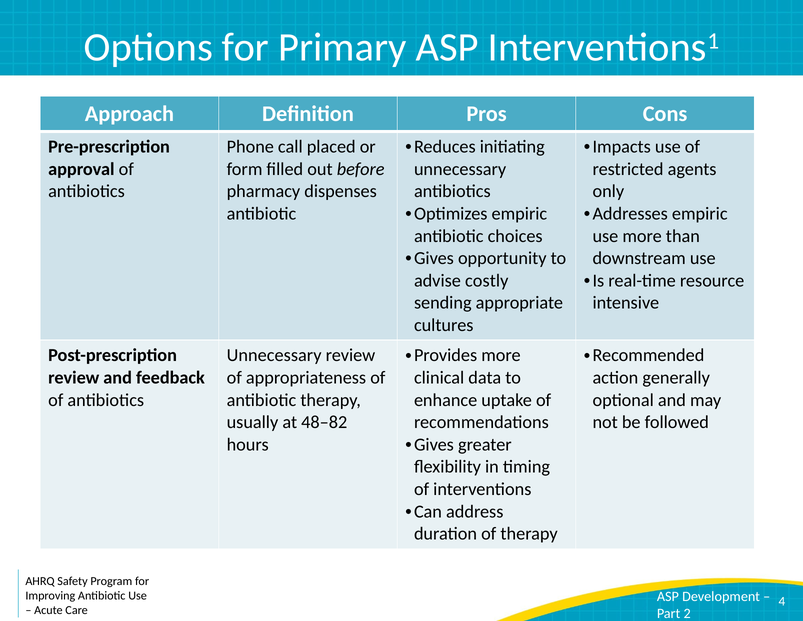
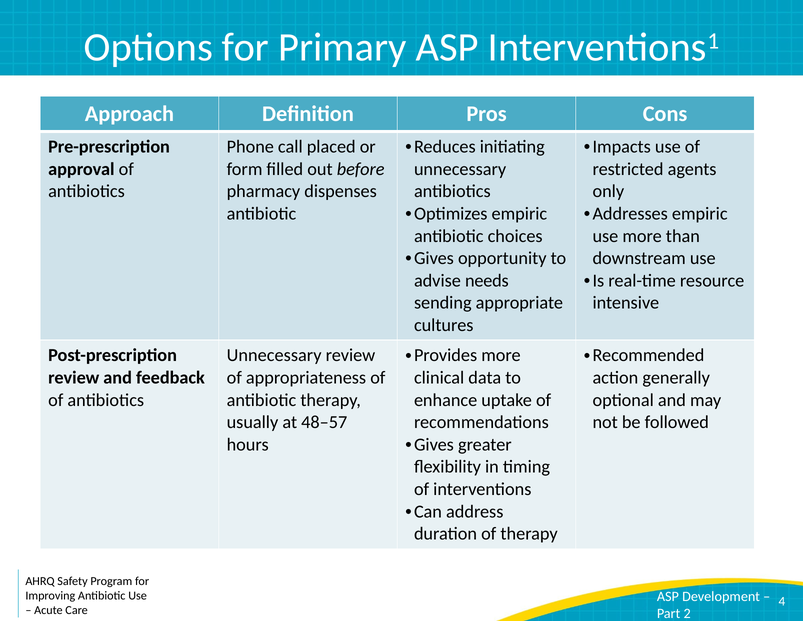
costly: costly -> needs
48–82: 48–82 -> 48–57
